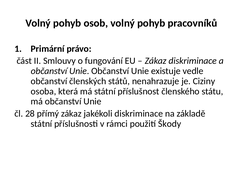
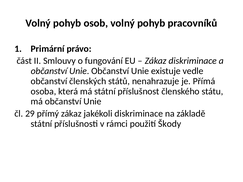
Ciziny: Ciziny -> Přímá
28: 28 -> 29
